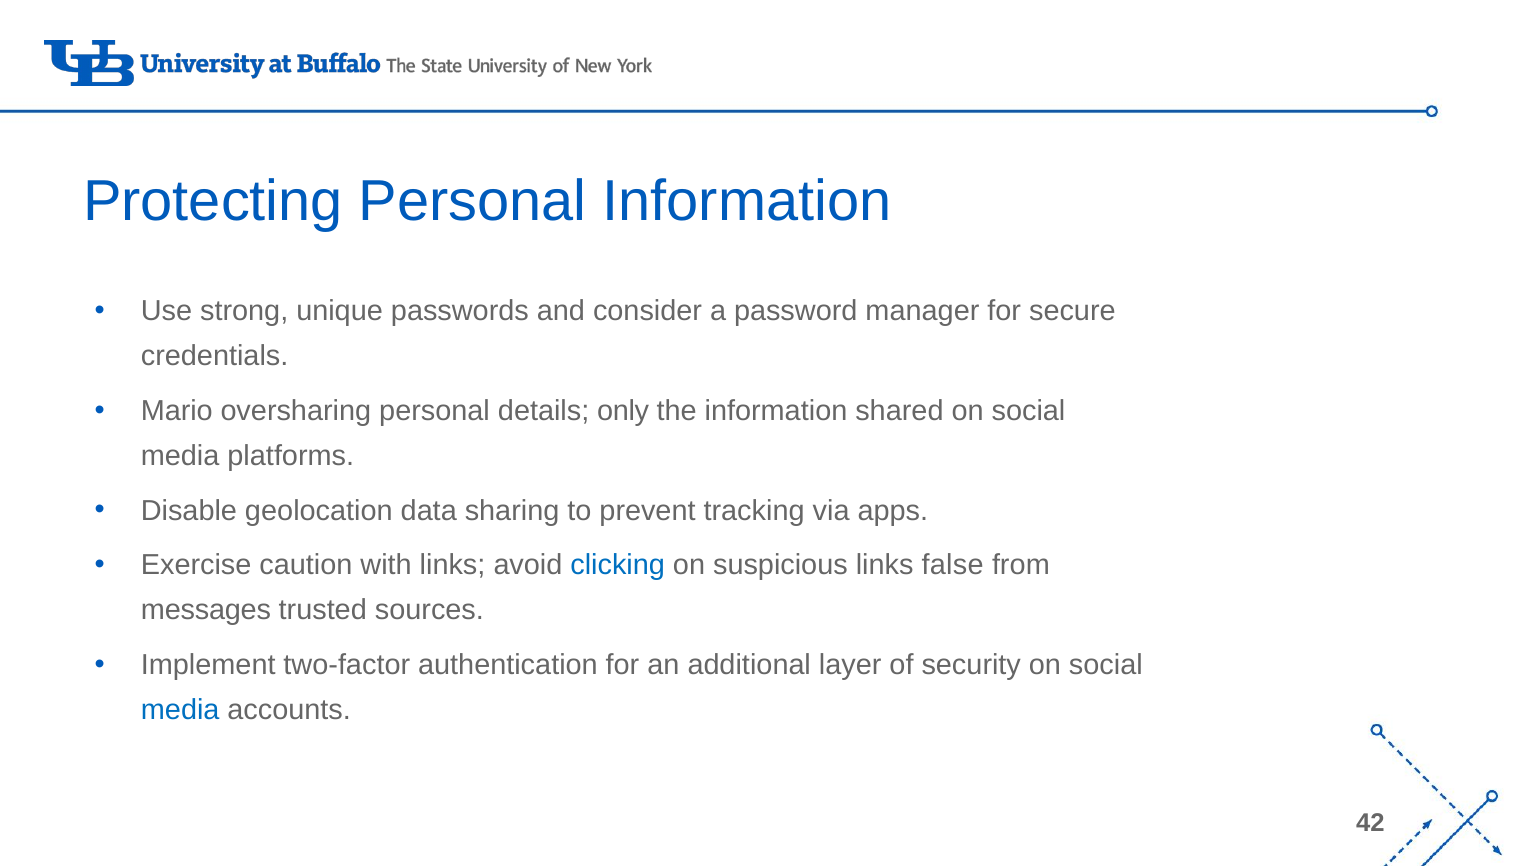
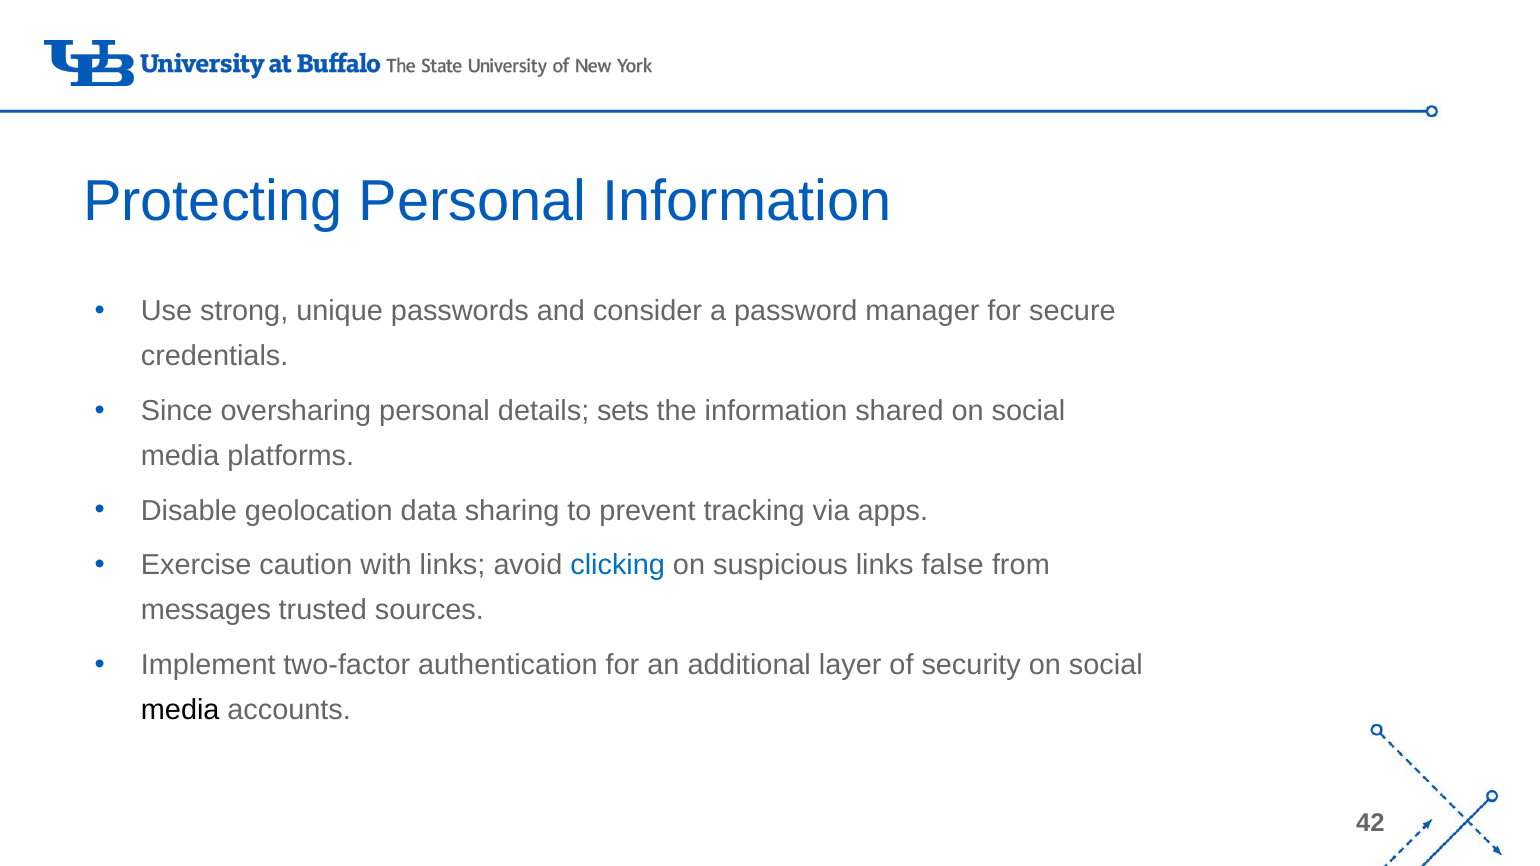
Mario: Mario -> Since
only: only -> sets
media at (180, 710) colour: blue -> black
